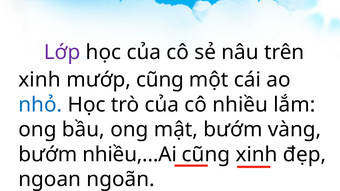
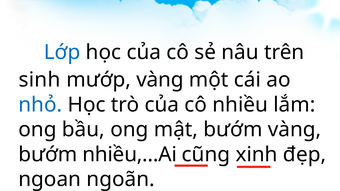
Lớp colour: purple -> blue
xinh at (40, 80): xinh -> sinh
mướp cũng: cũng -> vàng
